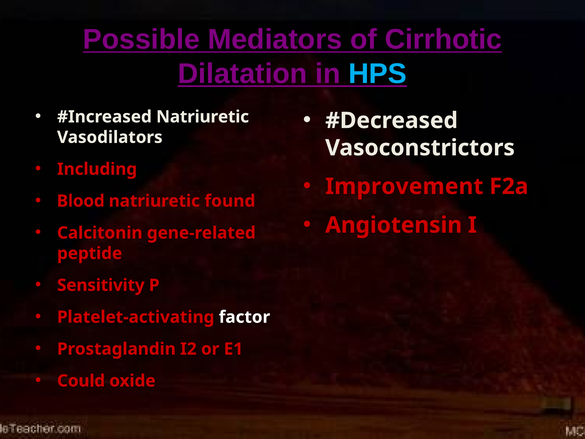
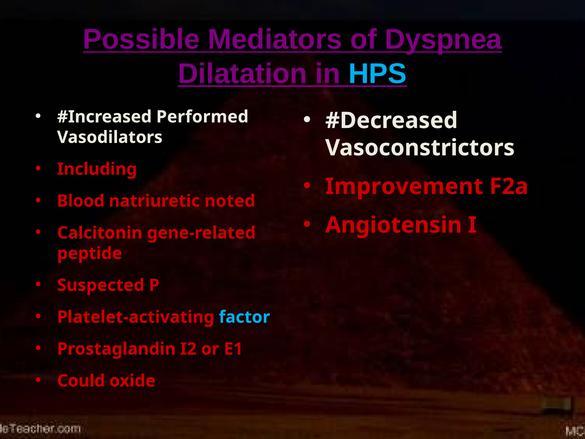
Cirrhotic: Cirrhotic -> Dyspnea
Natriuretic at (203, 117): Natriuretic -> Performed
found: found -> noted
Sensitivity: Sensitivity -> Suspected
factor colour: white -> light blue
